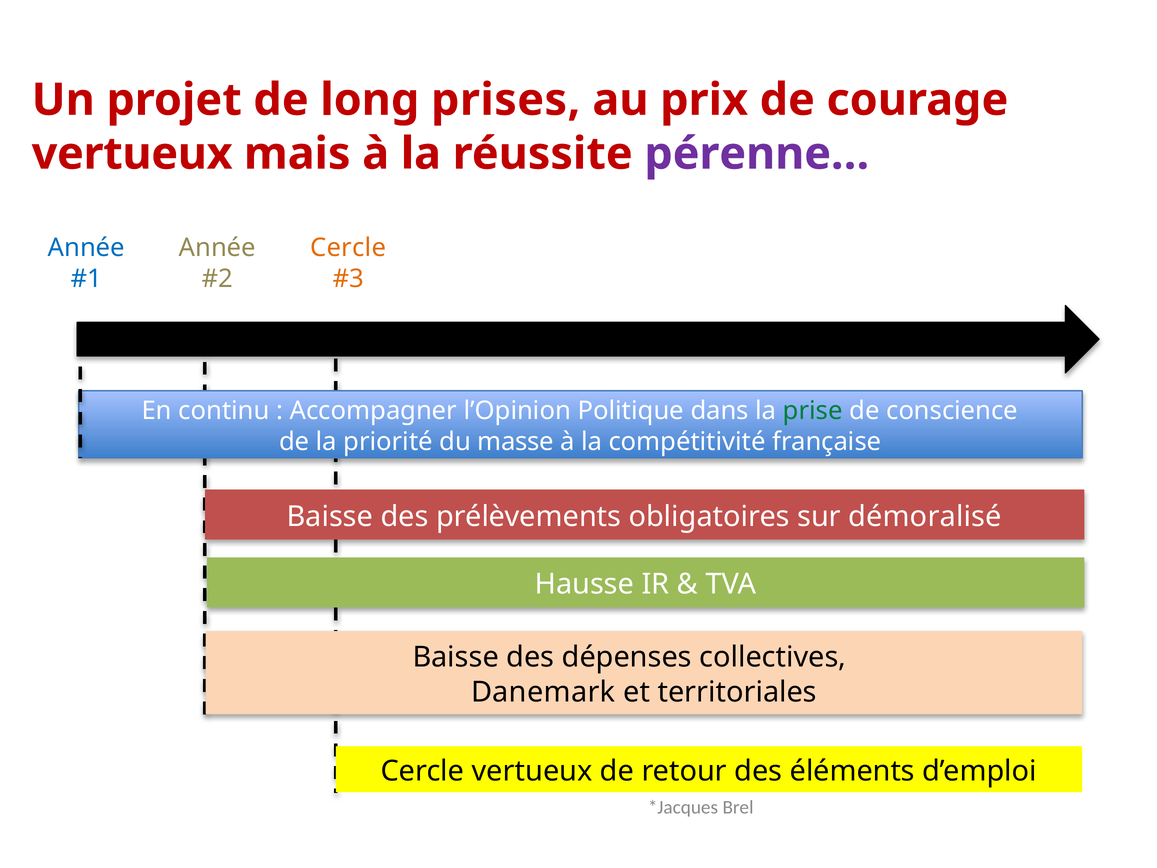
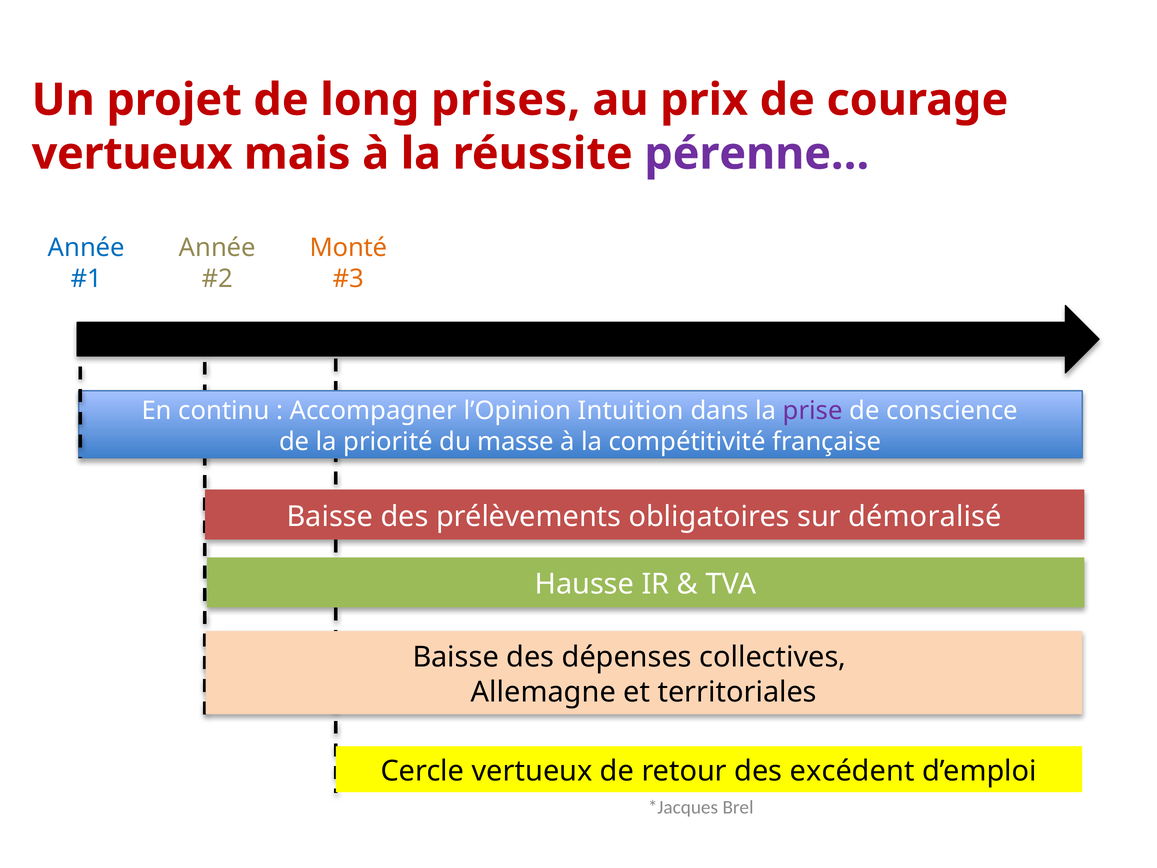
Cercle at (348, 248): Cercle -> Monté
Politique: Politique -> Intuition
prise colour: green -> purple
Danemark: Danemark -> Allemagne
éléments: éléments -> excédent
